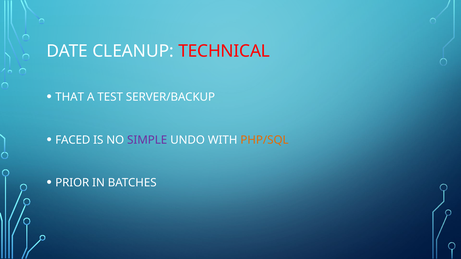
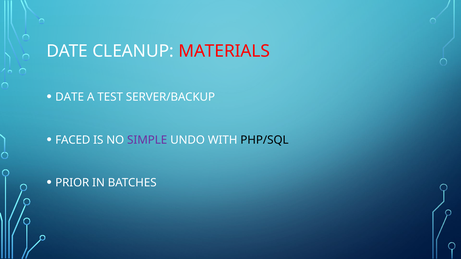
TECHNICAL: TECHNICAL -> MATERIALS
THAT at (70, 97): THAT -> DATE
PHP/SQL colour: orange -> black
